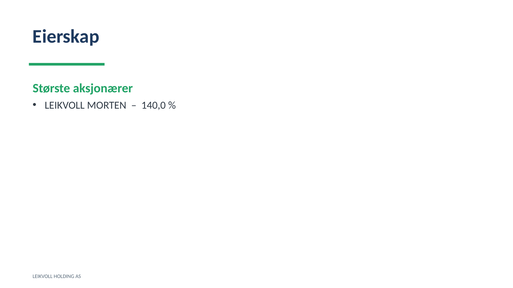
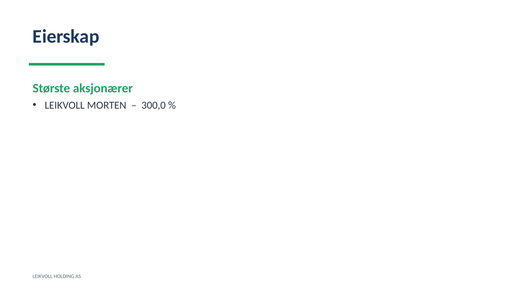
140,0: 140,0 -> 300,0
